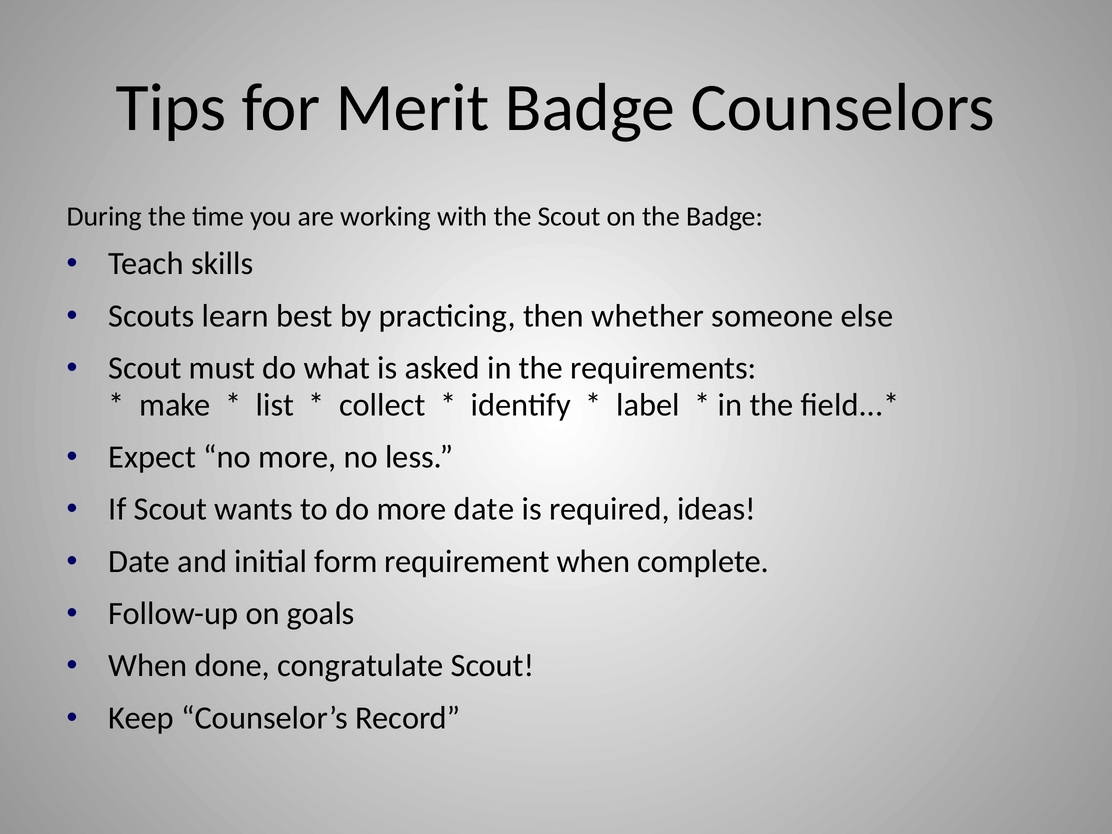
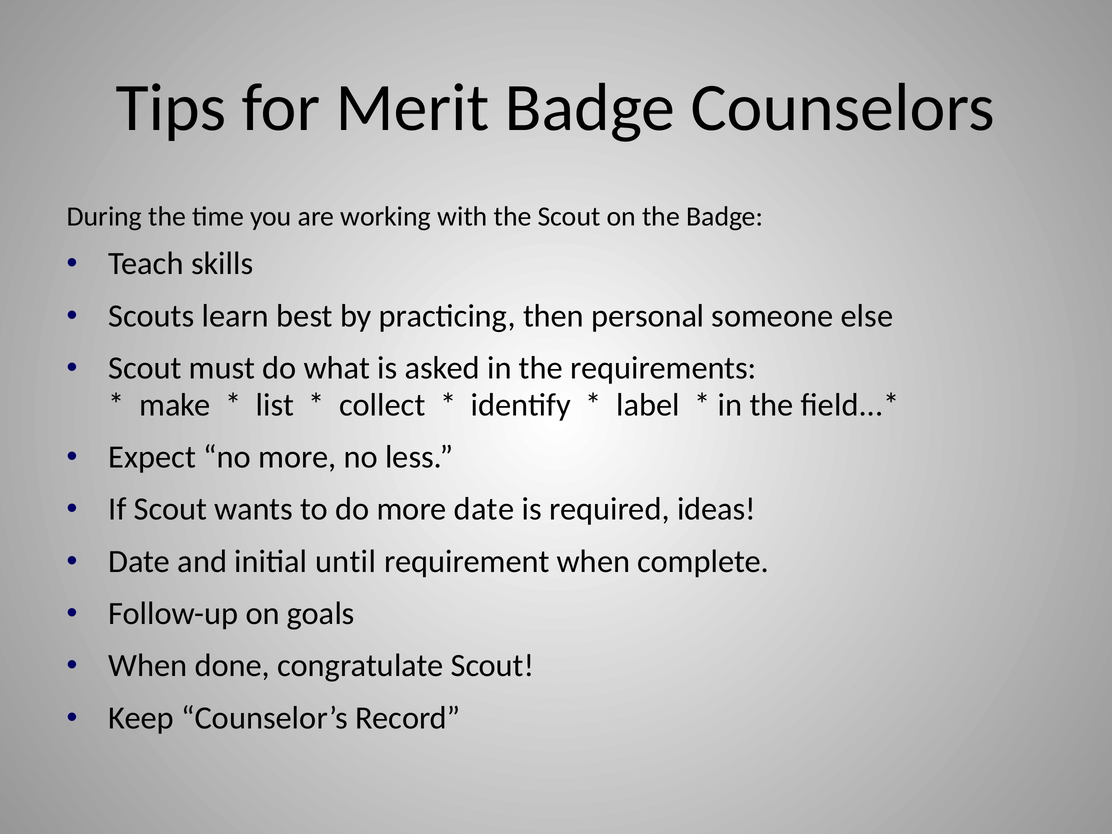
whether: whether -> personal
form: form -> until
